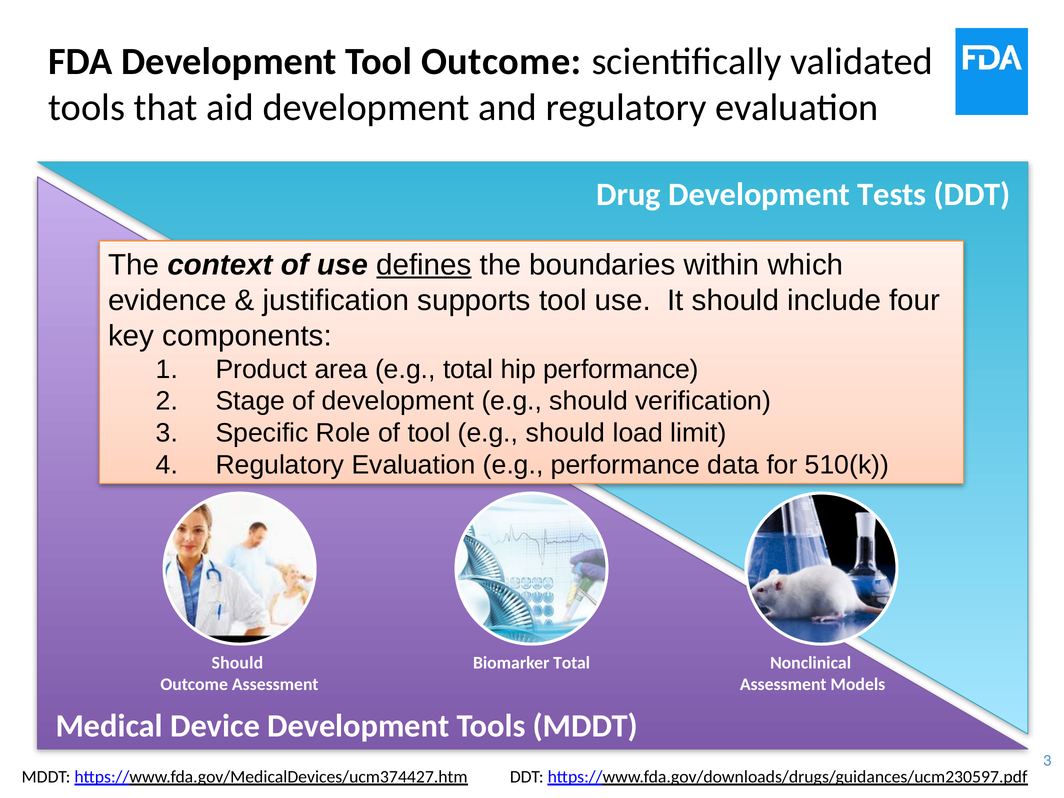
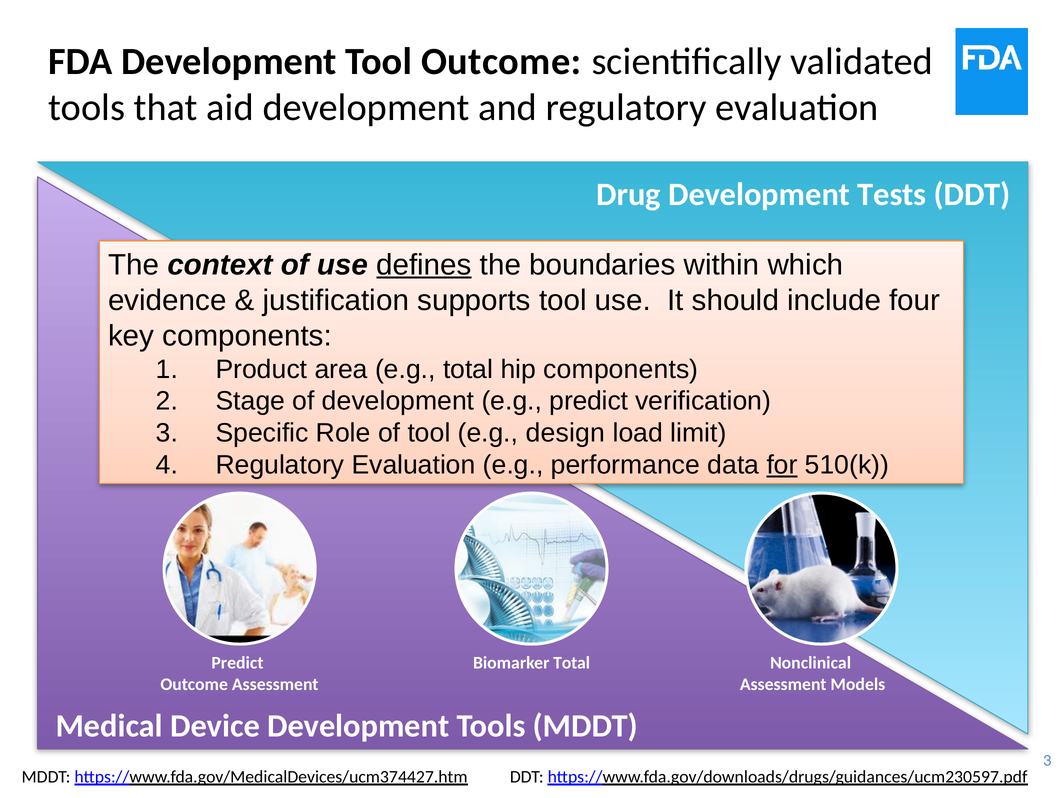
hip performance: performance -> components
development e.g should: should -> predict
tool e.g should: should -> design
for underline: none -> present
Should at (237, 663): Should -> Predict
